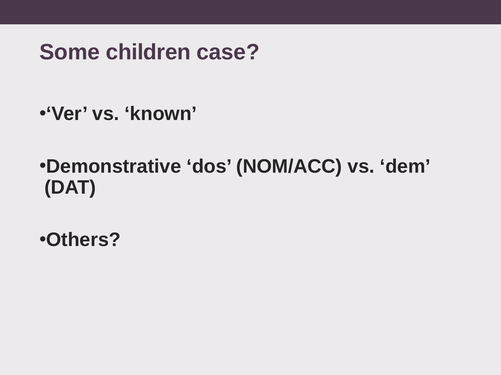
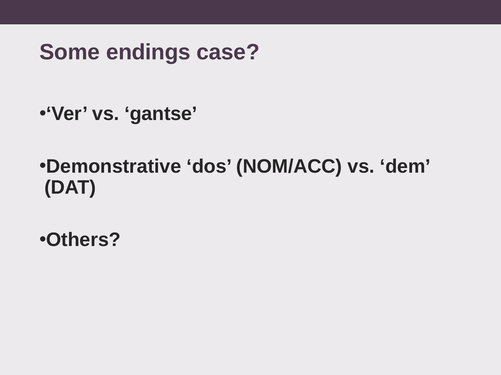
children: children -> endings
known: known -> gantse
